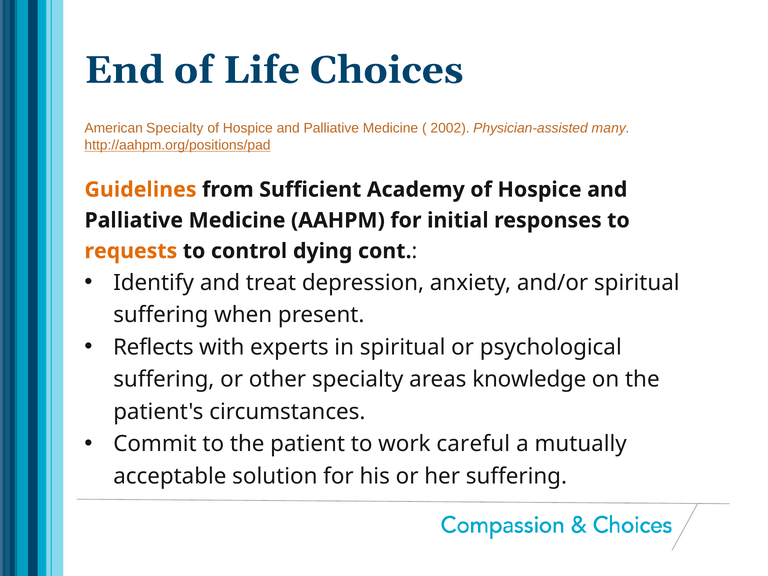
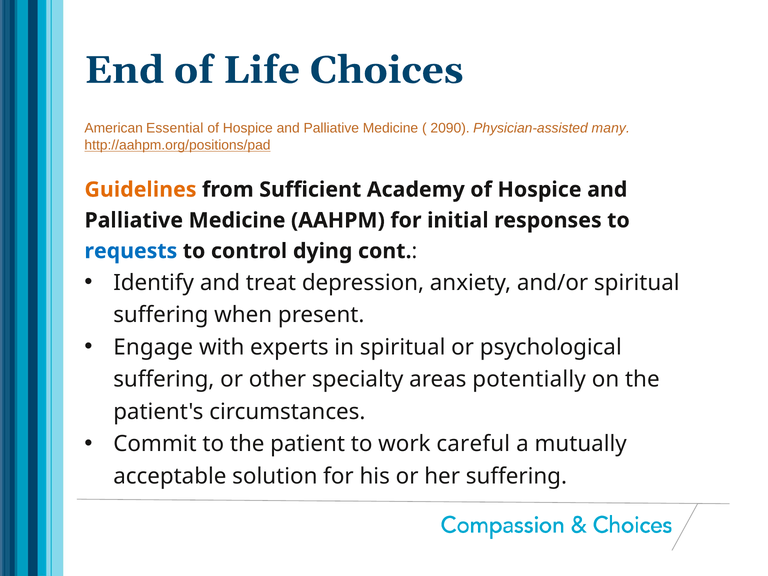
American Specialty: Specialty -> Essential
2002: 2002 -> 2090
requests colour: orange -> blue
Reflects: Reflects -> Engage
knowledge: knowledge -> potentially
